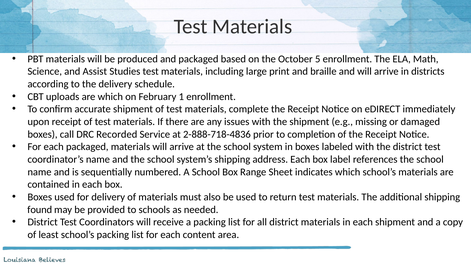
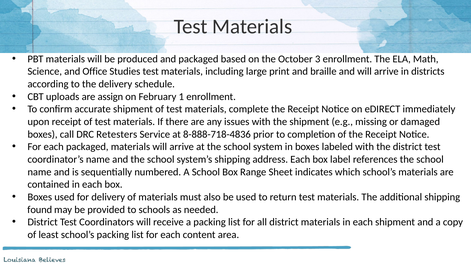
5: 5 -> 3
Assist: Assist -> Office
are which: which -> assign
Recorded: Recorded -> Retesters
2-888-718-4836: 2-888-718-4836 -> 8-888-718-4836
